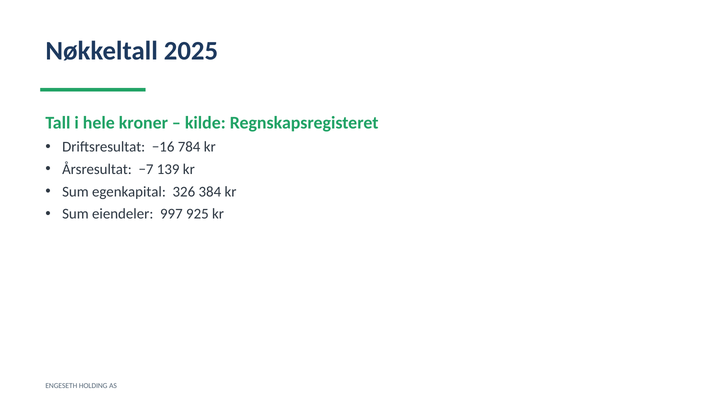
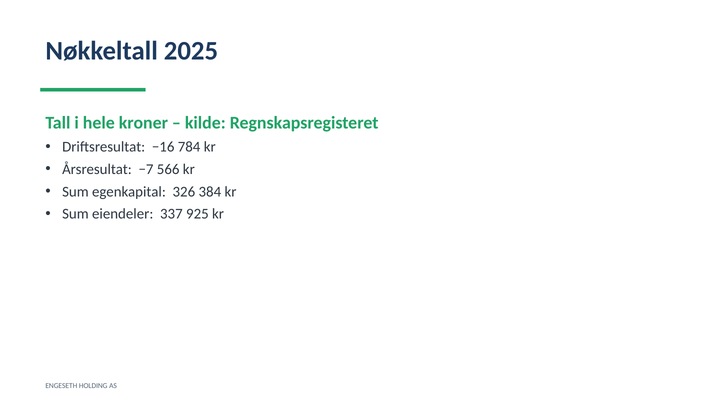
139: 139 -> 566
997: 997 -> 337
